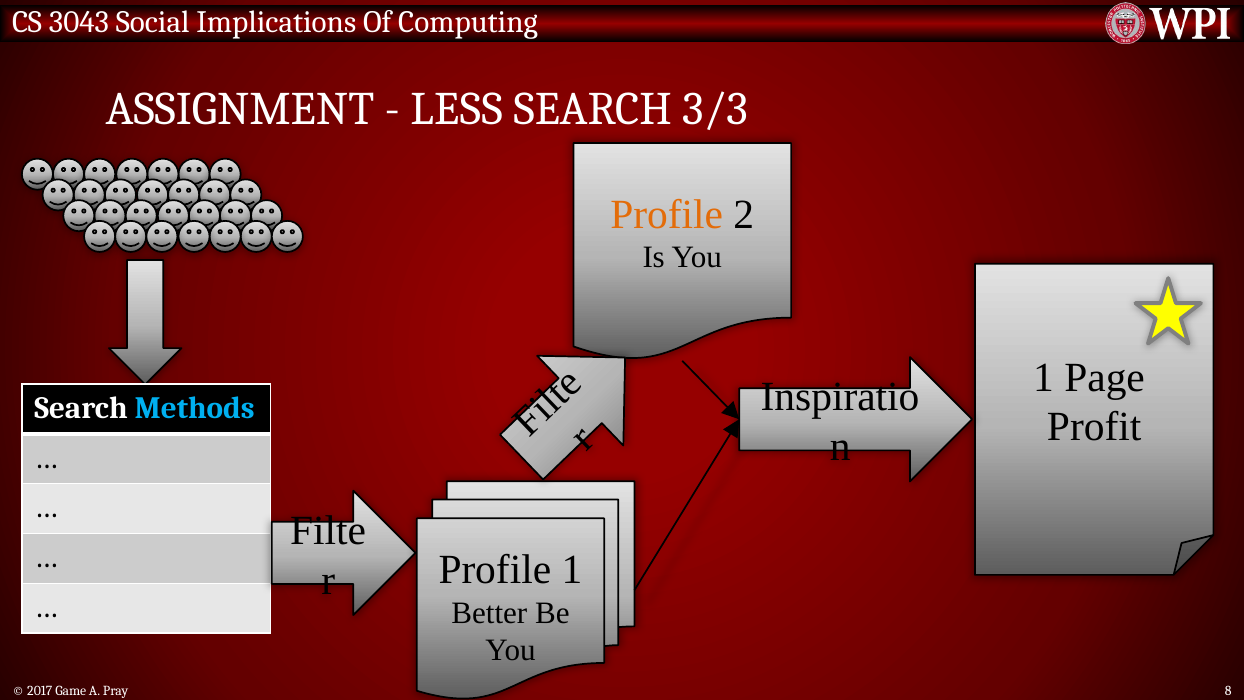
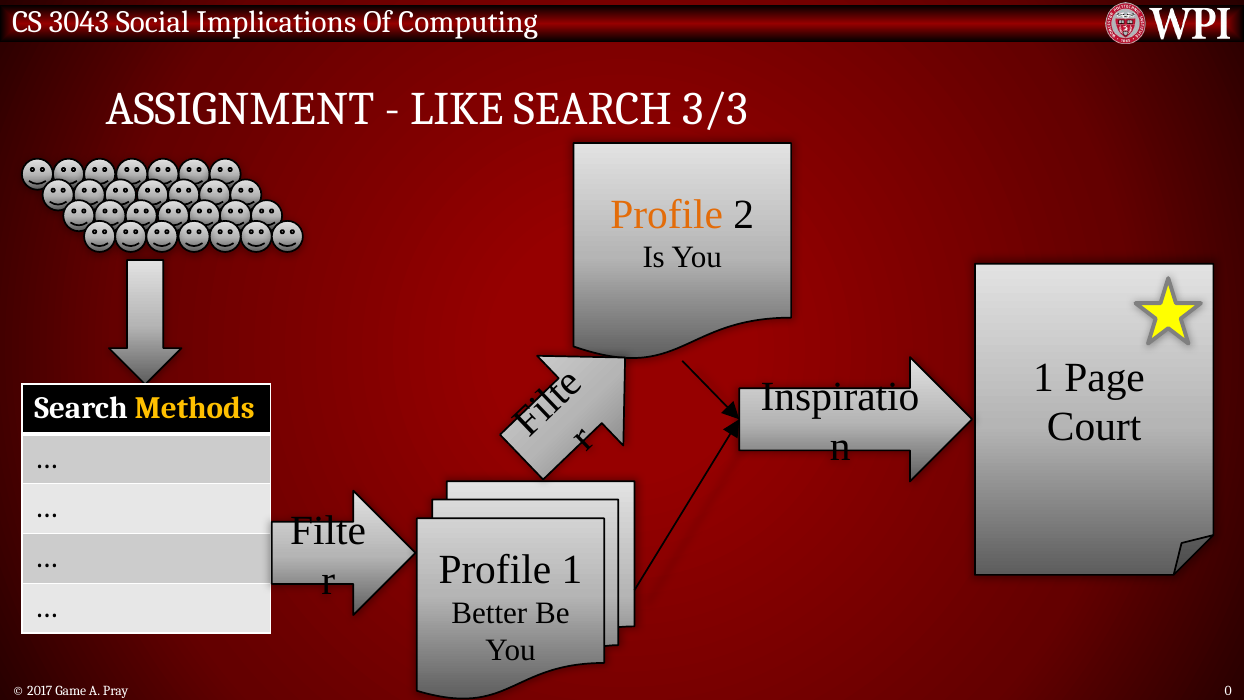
LESS: LESS -> LIKE
Methods colour: light blue -> yellow
Profit: Profit -> Court
8: 8 -> 0
